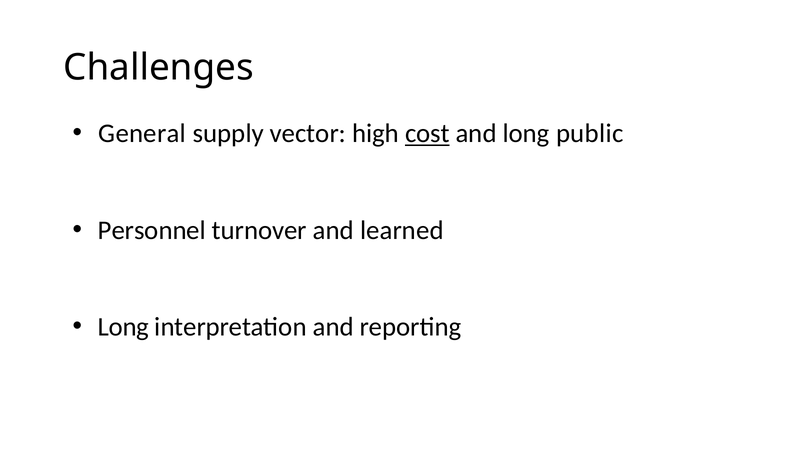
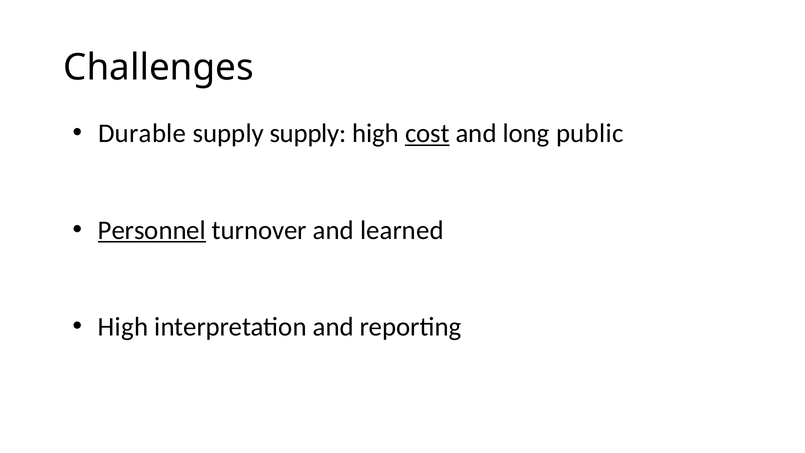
General: General -> Durable
supply vector: vector -> supply
Personnel underline: none -> present
Long at (123, 327): Long -> High
